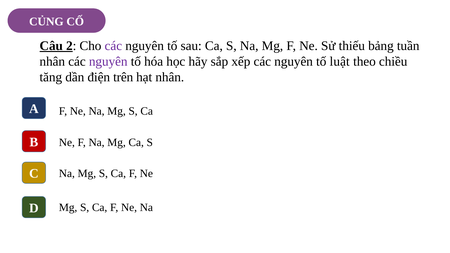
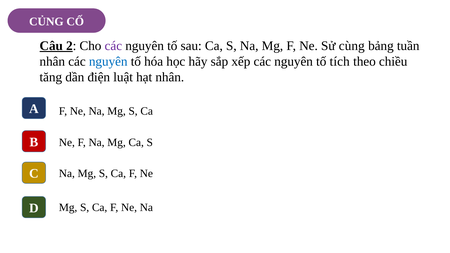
thiếu: thiếu -> cùng
nguyên at (108, 62) colour: purple -> blue
luật: luật -> tích
trên: trên -> luật
